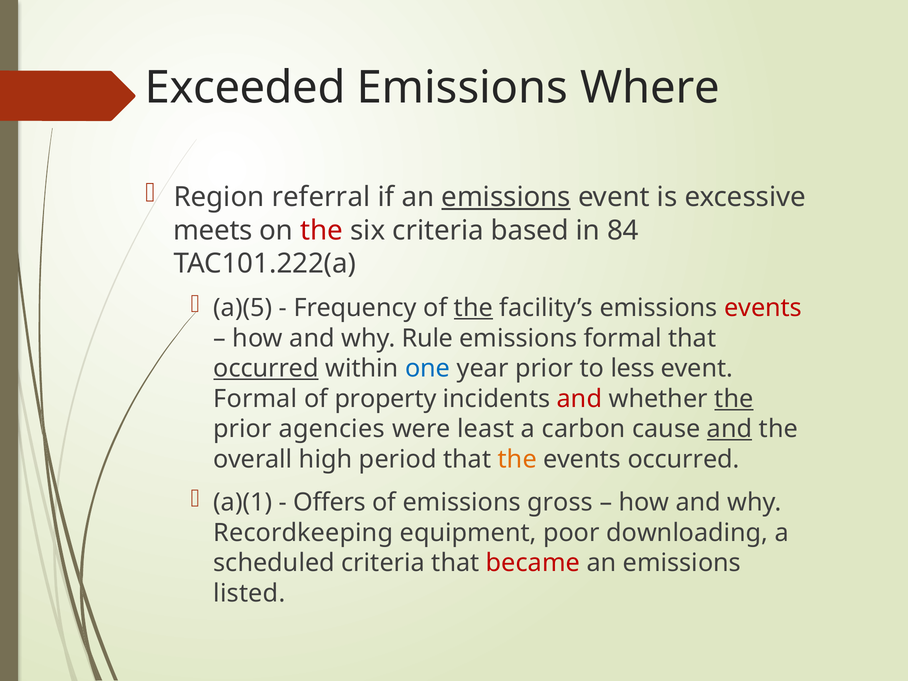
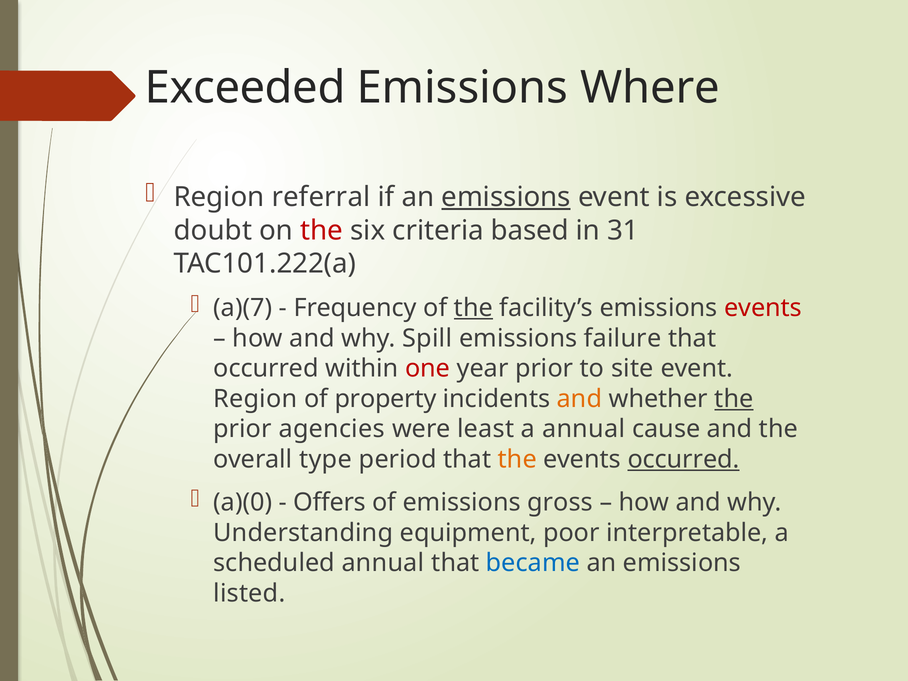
meets: meets -> doubt
84: 84 -> 31
a)(5: a)(5 -> a)(7
Rule: Rule -> Spill
emissions formal: formal -> failure
occurred at (266, 368) underline: present -> none
one colour: blue -> red
less: less -> site
Formal at (255, 399): Formal -> Region
and at (579, 399) colour: red -> orange
a carbon: carbon -> annual
and at (730, 429) underline: present -> none
high: high -> type
occurred at (684, 459) underline: none -> present
a)(1: a)(1 -> a)(0
Recordkeeping: Recordkeeping -> Understanding
downloading: downloading -> interpretable
scheduled criteria: criteria -> annual
became colour: red -> blue
